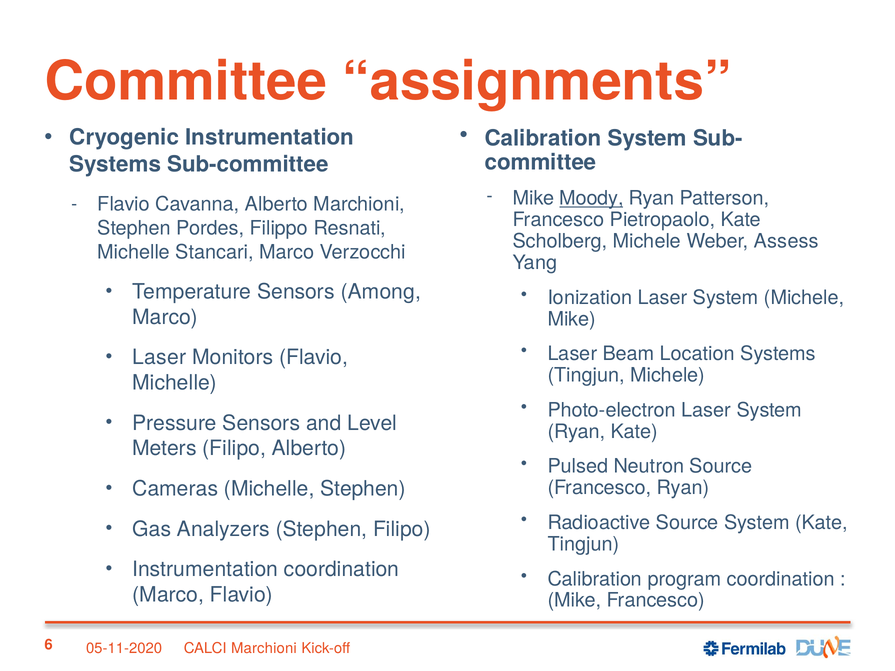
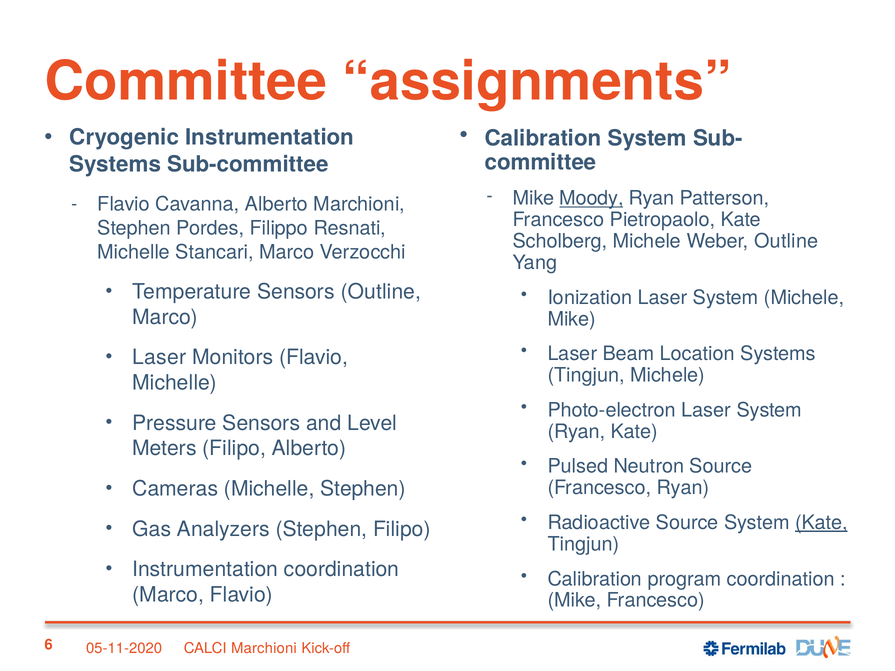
Weber Assess: Assess -> Outline
Sensors Among: Among -> Outline
Kate at (821, 523) underline: none -> present
